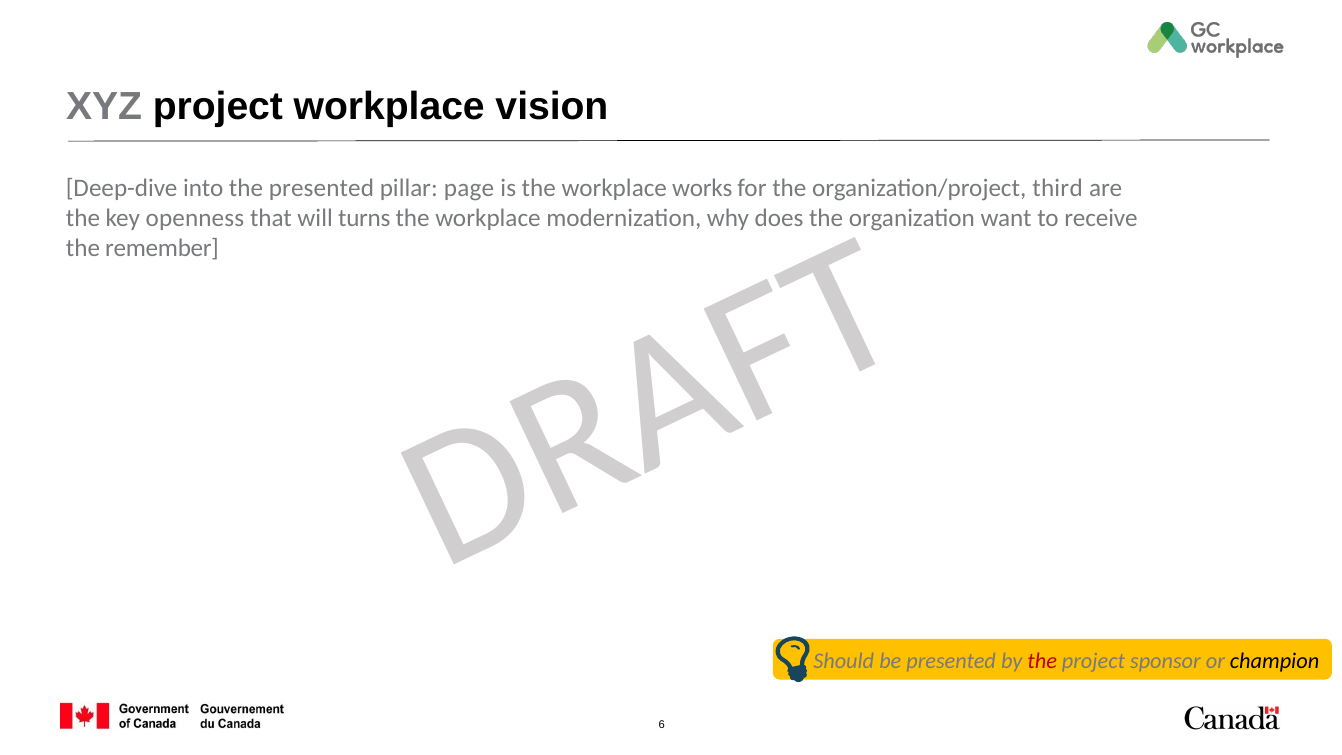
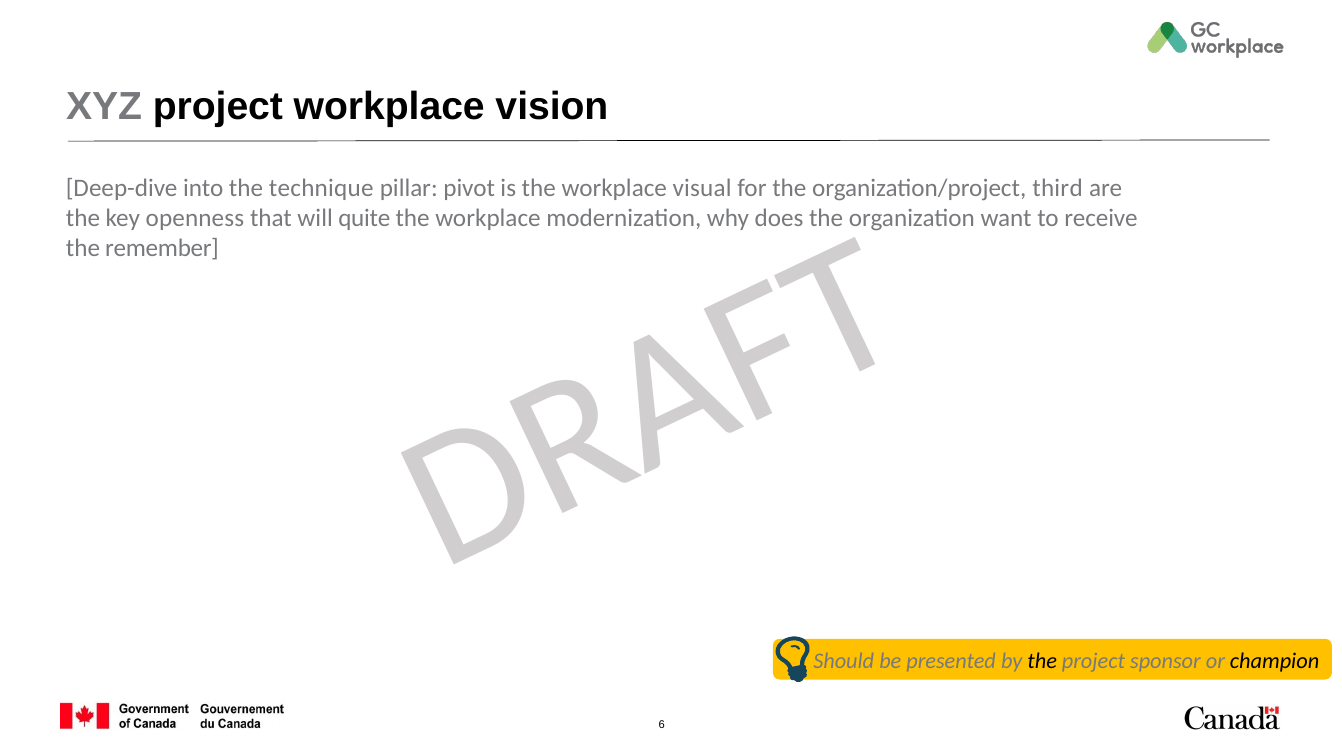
the presented: presented -> technique
page: page -> pivot
works: works -> visual
turns: turns -> quite
the at (1042, 661) colour: red -> black
